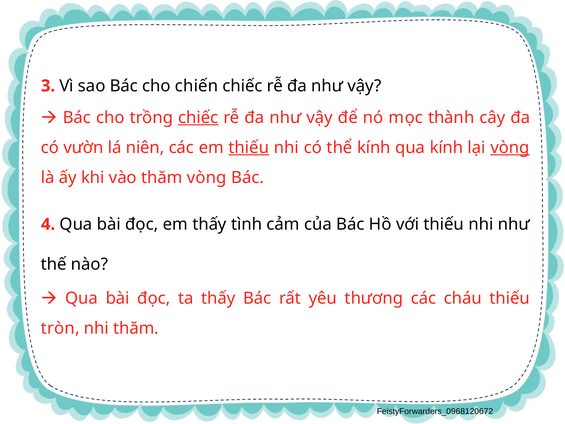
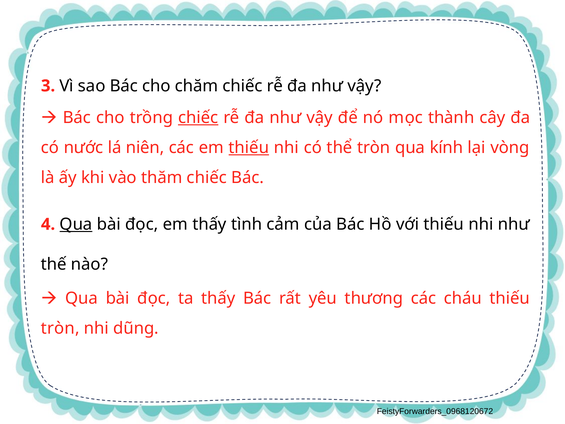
chiến: chiến -> chăm
vườn: vườn -> nước
thể kính: kính -> tròn
vòng at (510, 148) underline: present -> none
thăm vòng: vòng -> chiếc
Qua at (76, 224) underline: none -> present
nhi thăm: thăm -> dũng
